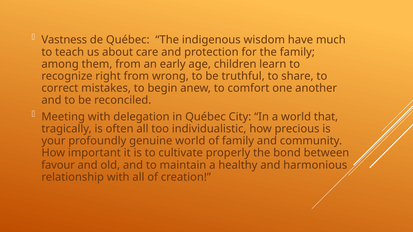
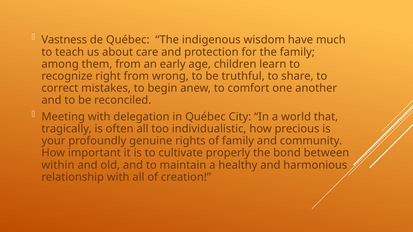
genuine world: world -> rights
favour: favour -> within
